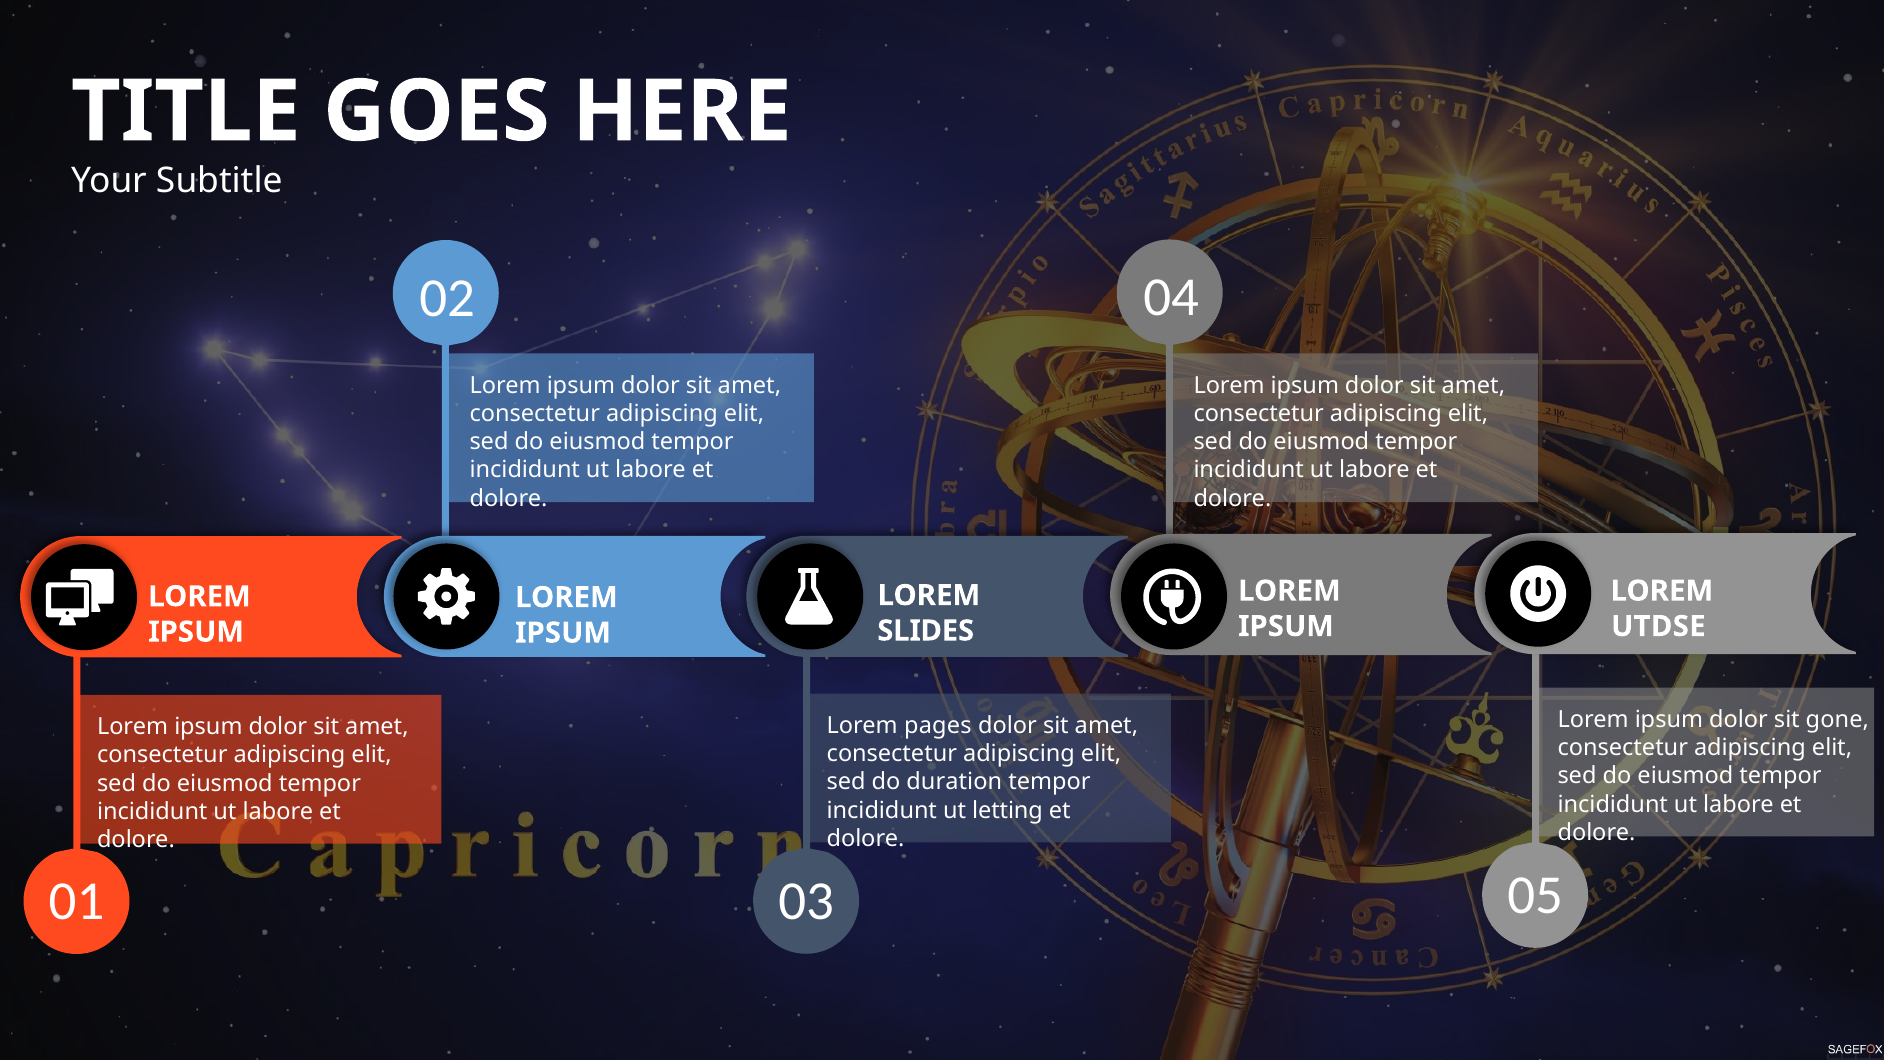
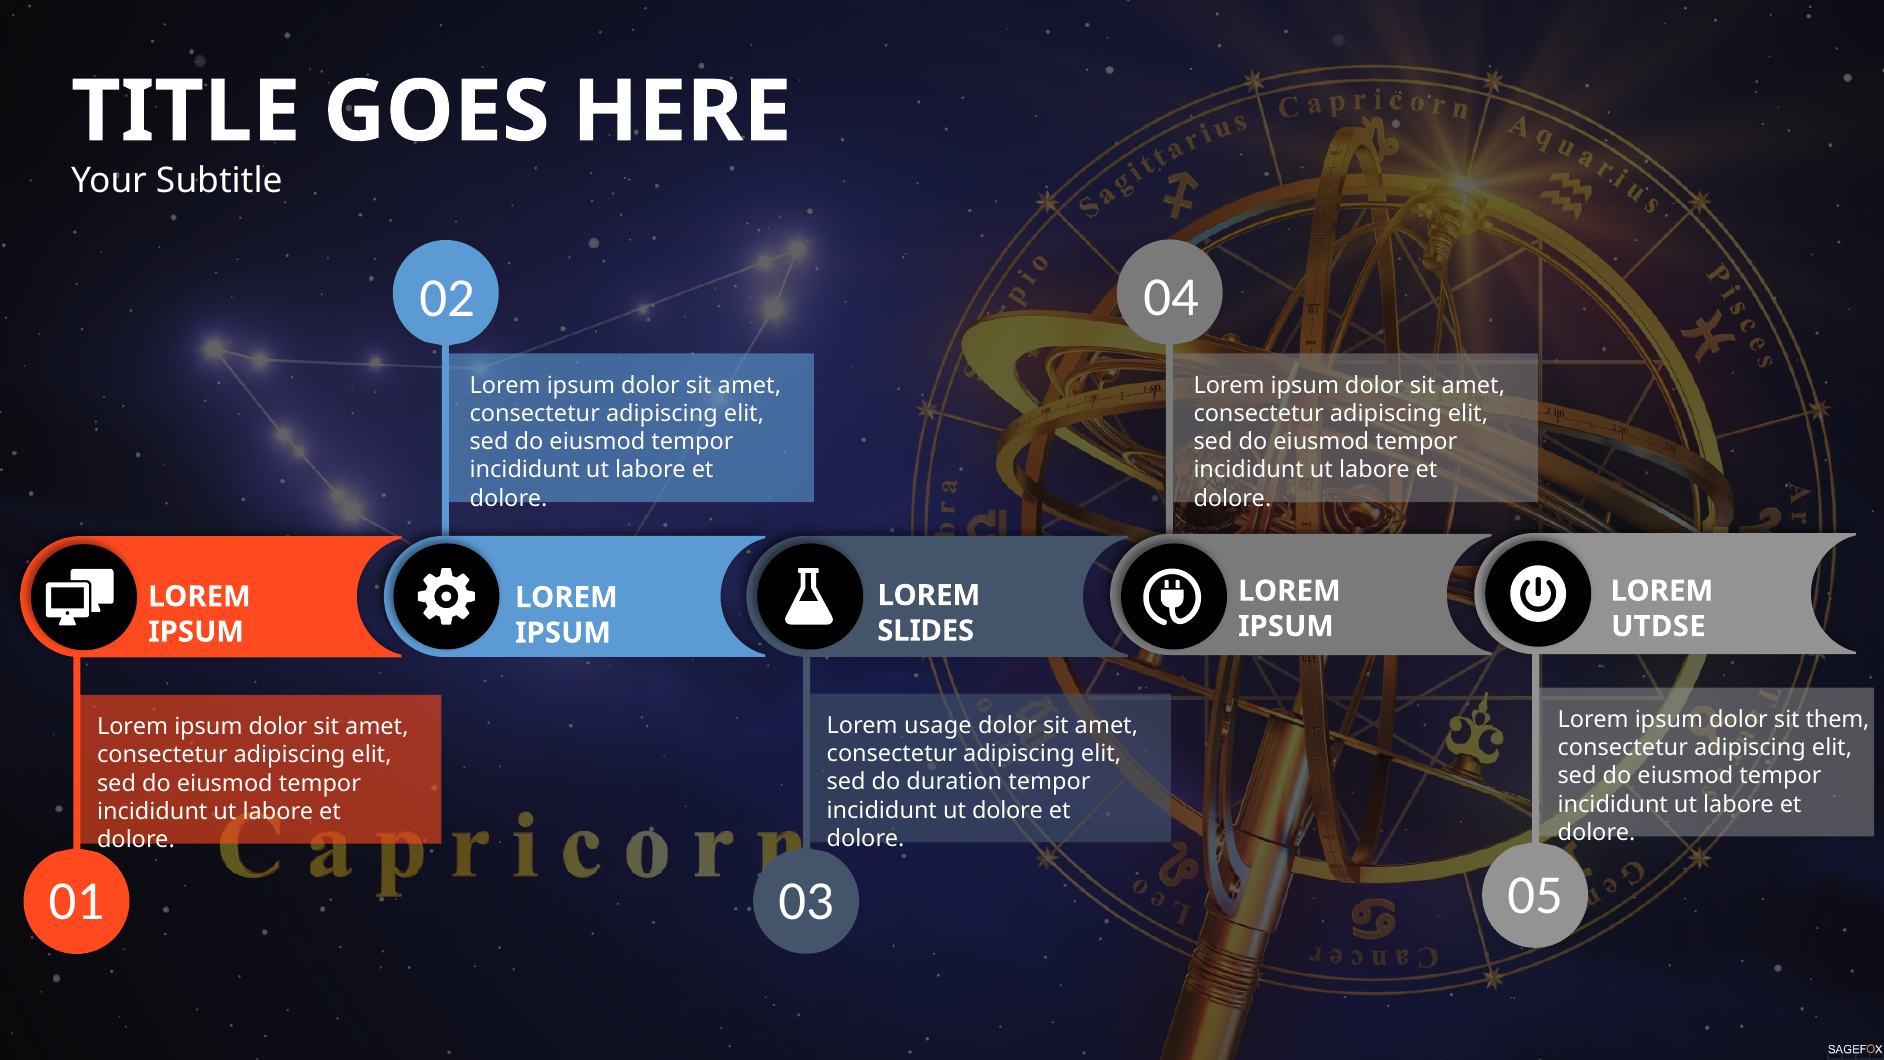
gone: gone -> them
pages: pages -> usage
ut letting: letting -> dolore
